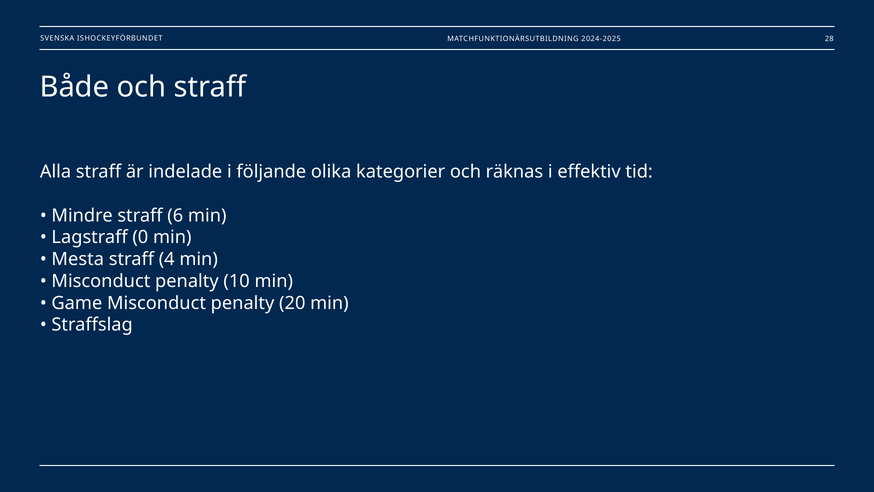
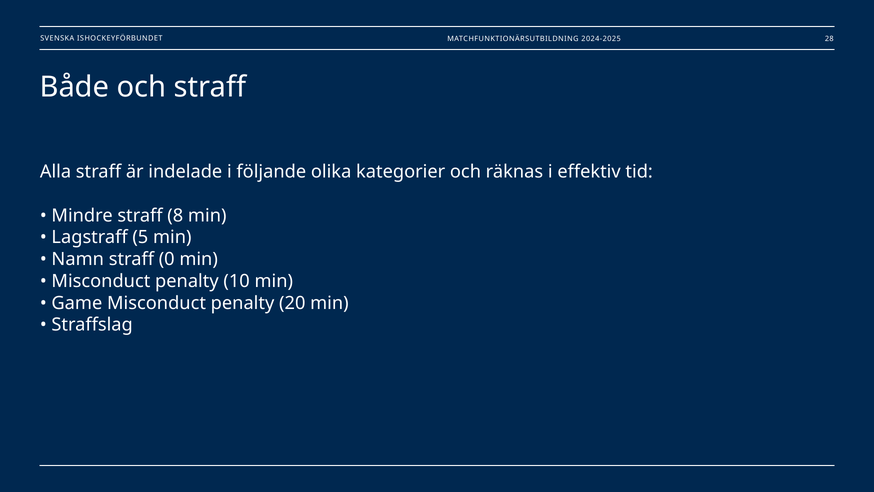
6: 6 -> 8
0: 0 -> 5
Mesta: Mesta -> Namn
4: 4 -> 0
